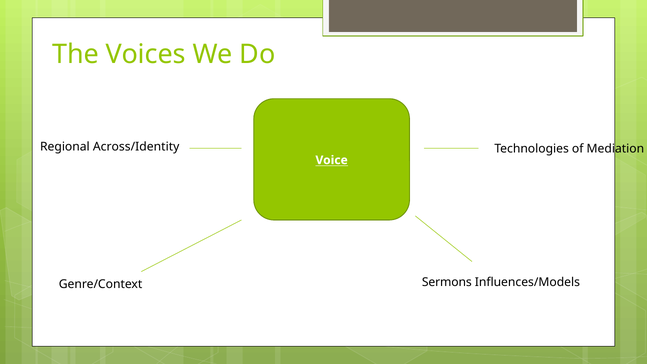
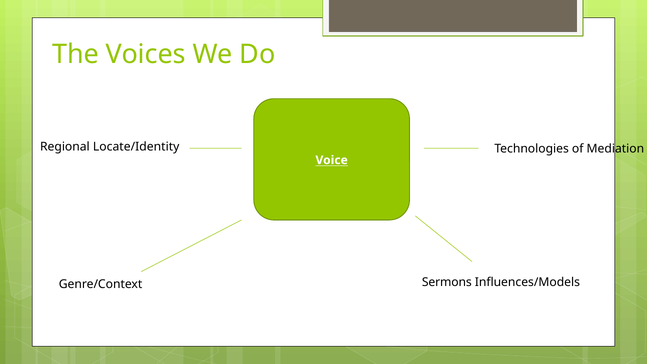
Across/Identity: Across/Identity -> Locate/Identity
